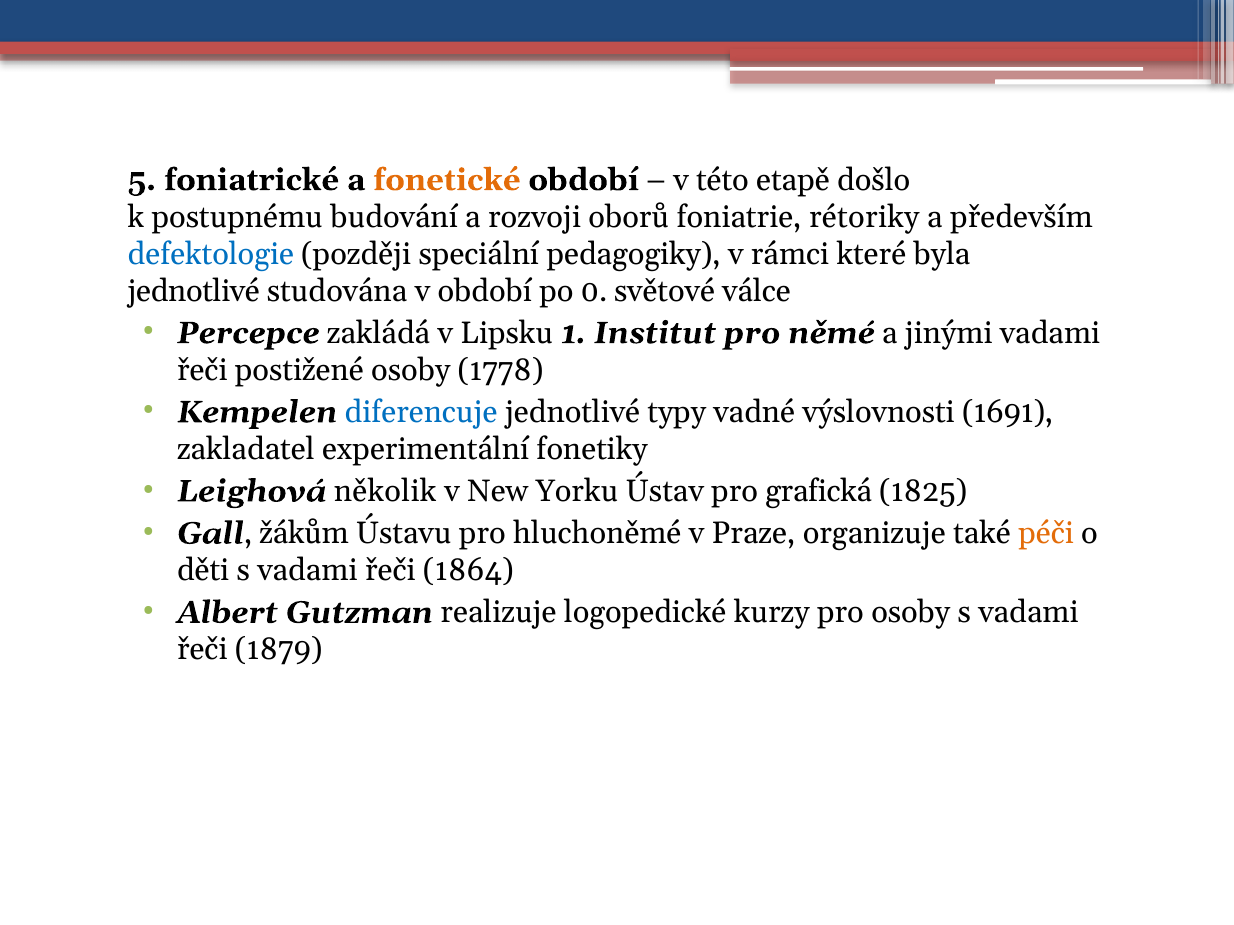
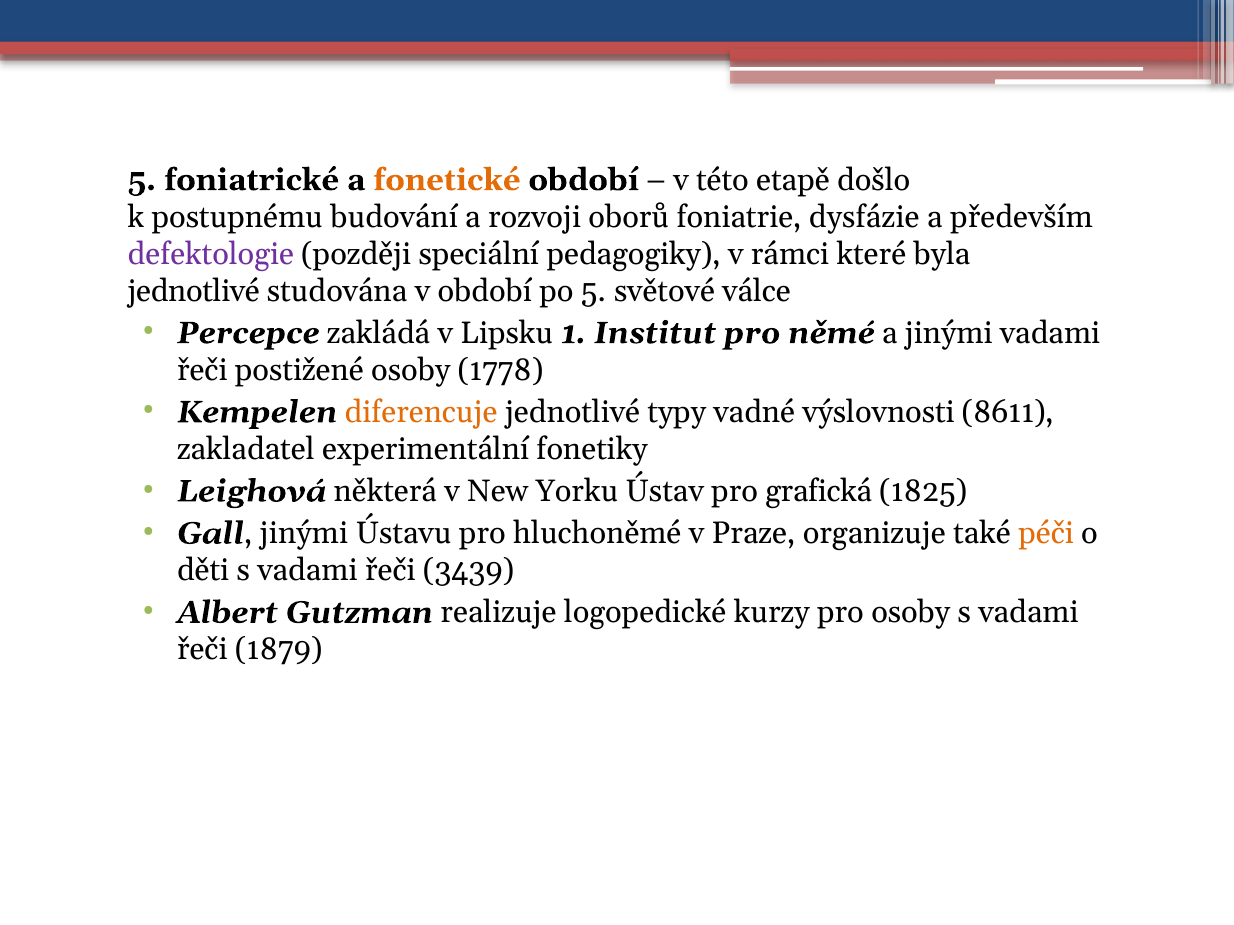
rétoriky: rétoriky -> dysfázie
defektologie colour: blue -> purple
po 0: 0 -> 5
diferencuje colour: blue -> orange
1691: 1691 -> 8611
několik: několik -> některá
Gall žákům: žákům -> jinými
1864: 1864 -> 3439
